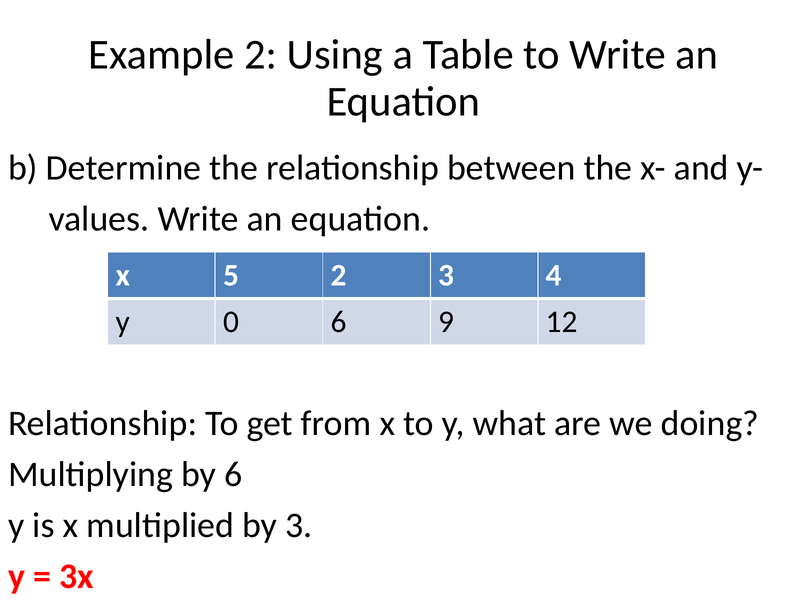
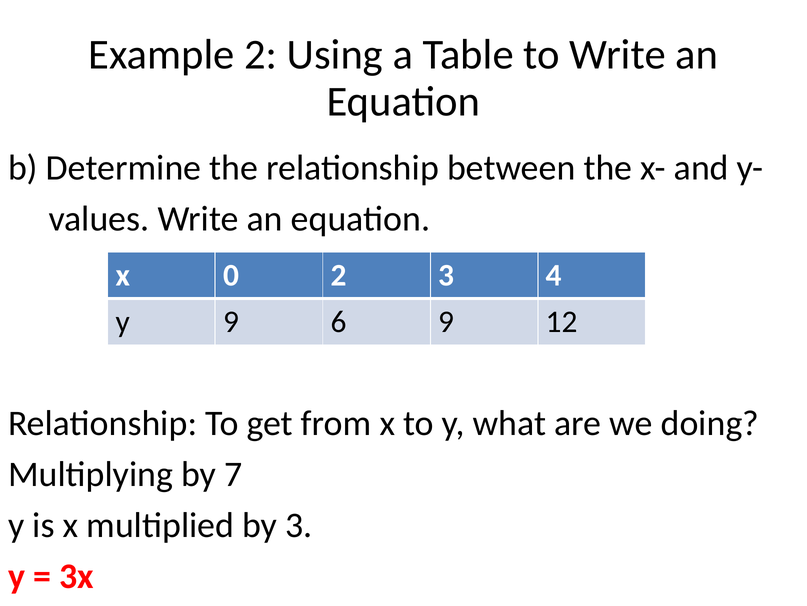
5: 5 -> 0
y 0: 0 -> 9
by 6: 6 -> 7
